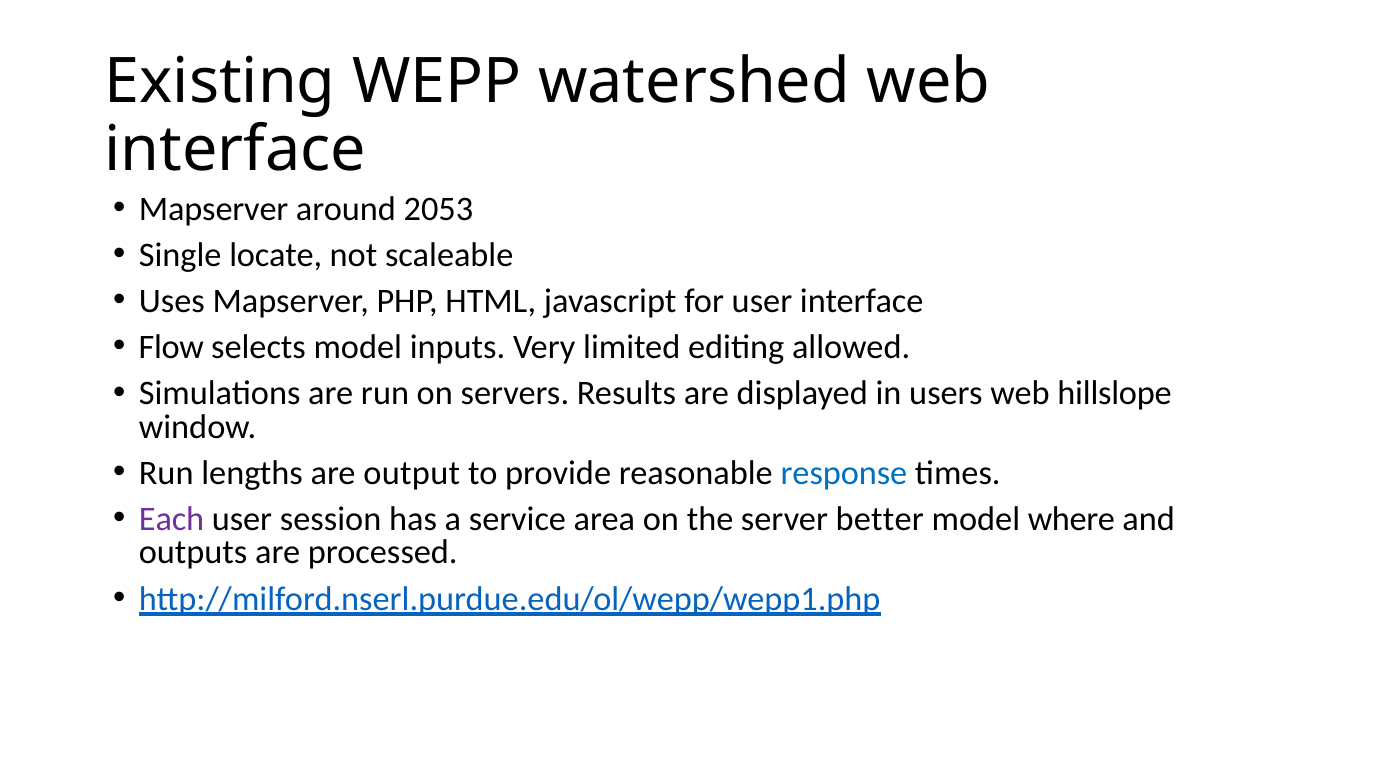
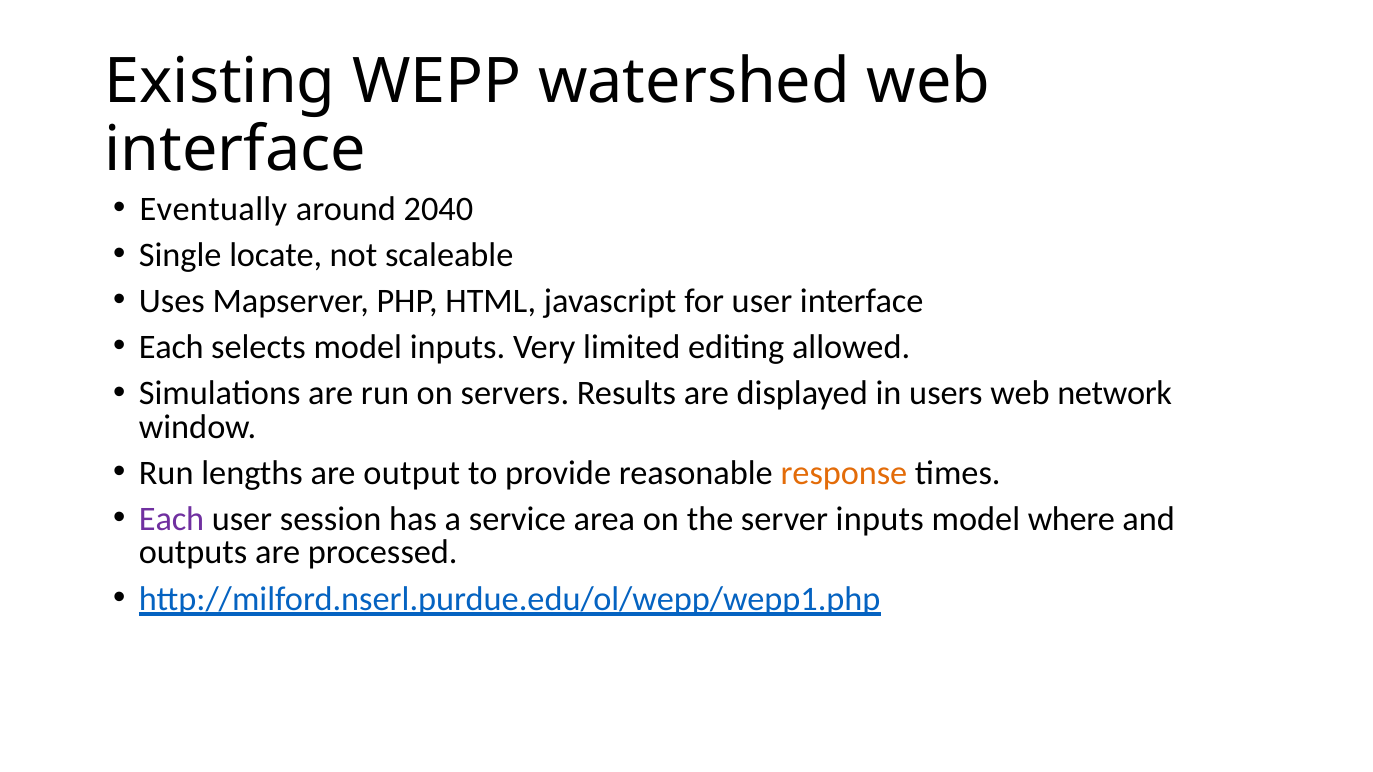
Mapserver at (214, 209): Mapserver -> Eventually
2053: 2053 -> 2040
Flow at (171, 347): Flow -> Each
hillslope: hillslope -> network
response colour: blue -> orange
server better: better -> inputs
